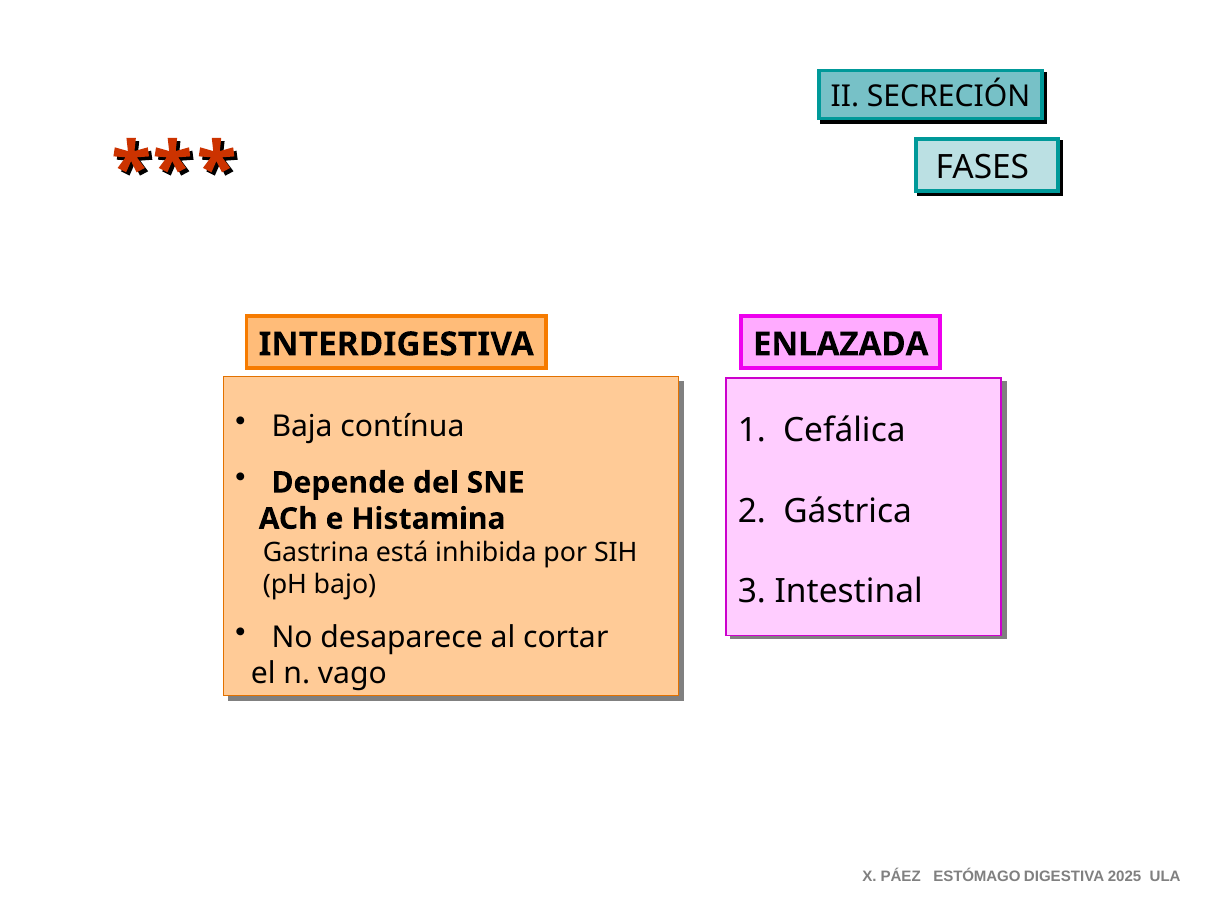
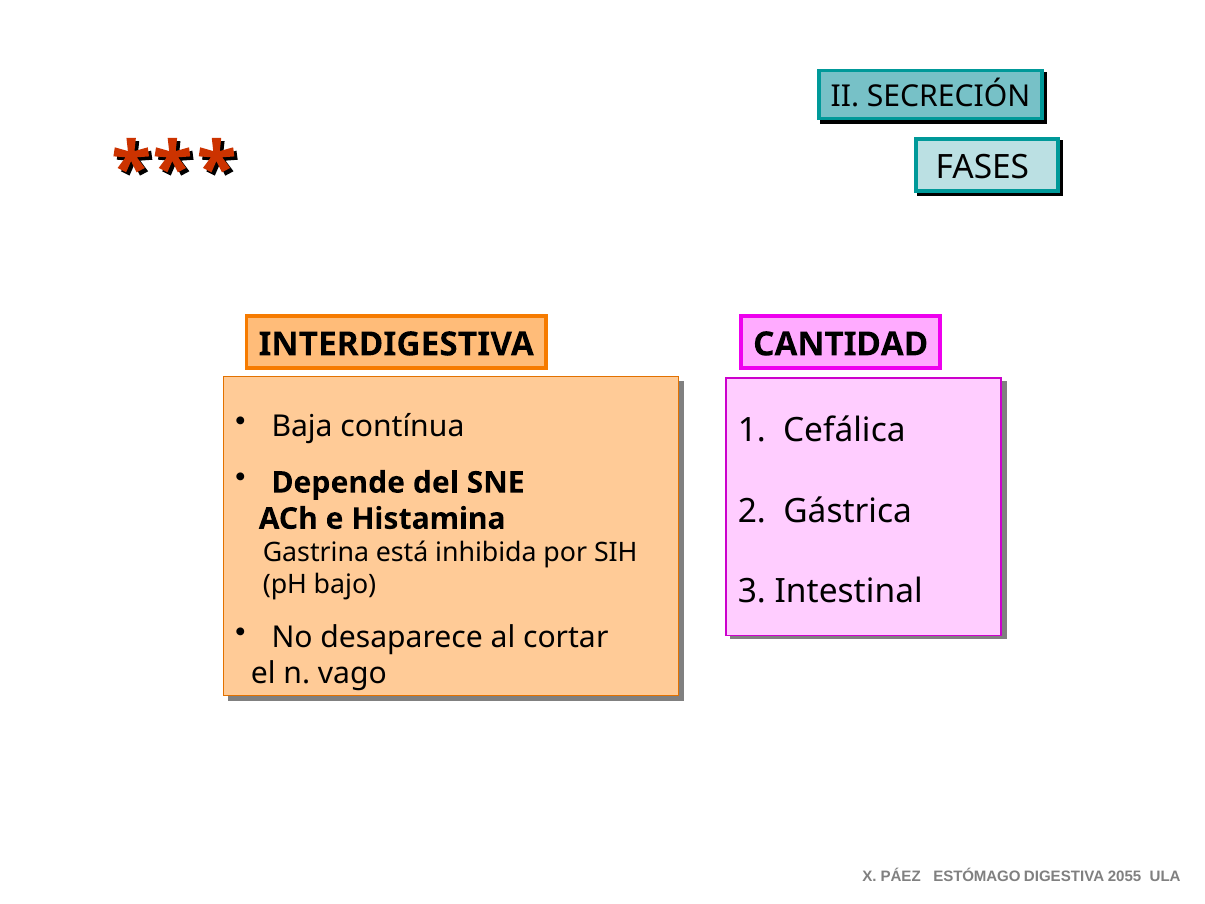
ENLAZADA: ENLAZADA -> CANTIDAD
2025: 2025 -> 2055
